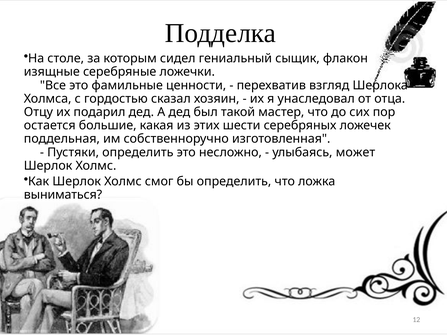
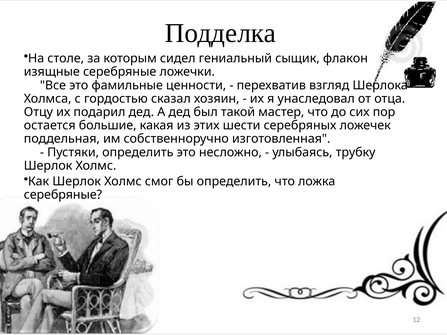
может: может -> трубку
выниматься at (63, 195): выниматься -> серебряные
